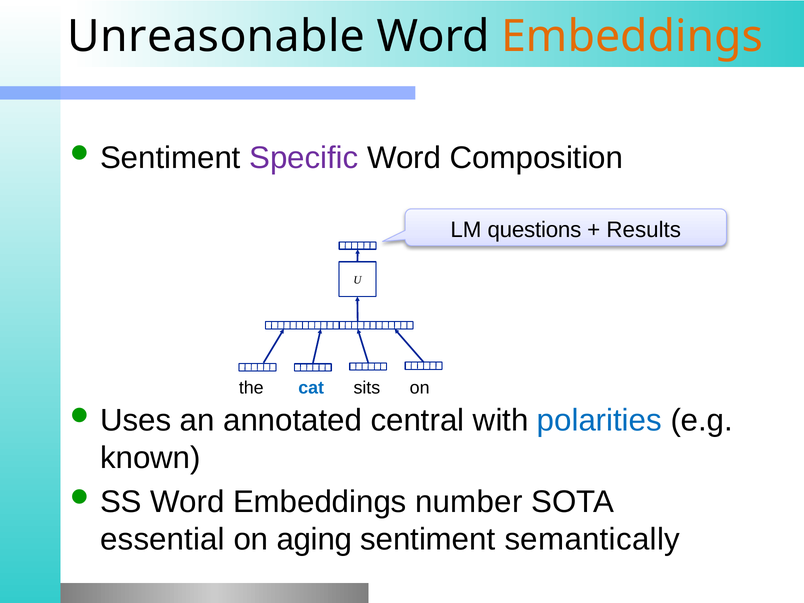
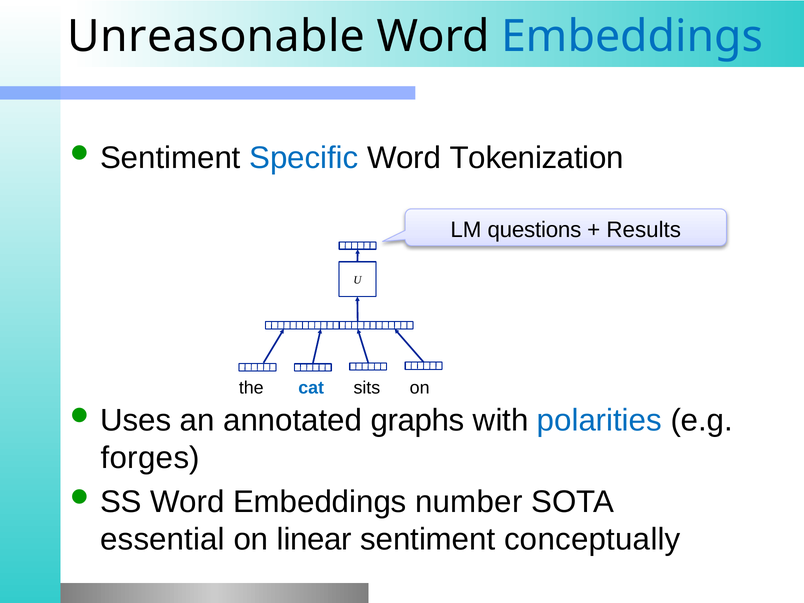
Embeddings at (632, 37) colour: orange -> blue
Specific colour: purple -> blue
Composition: Composition -> Tokenization
central: central -> graphs
known: known -> forges
aging: aging -> linear
semantically: semantically -> conceptually
